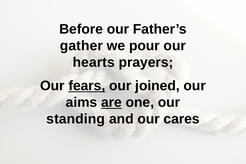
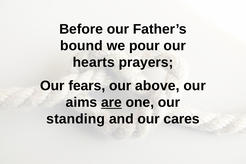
gather: gather -> bound
fears underline: present -> none
joined: joined -> above
